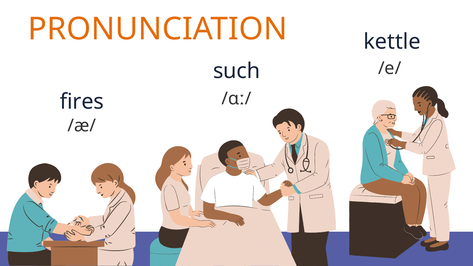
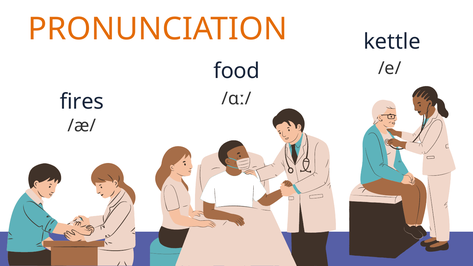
such: such -> food
